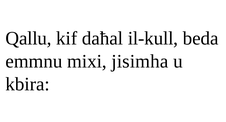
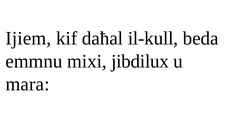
Qallu: Qallu -> Ijiem
jisimha: jisimha -> jibdilux
kbira: kbira -> mara
